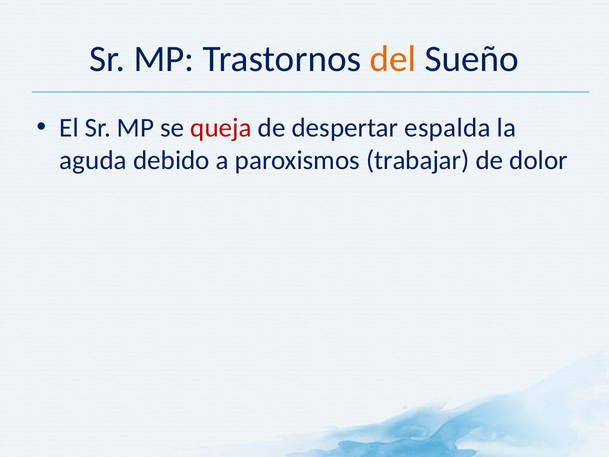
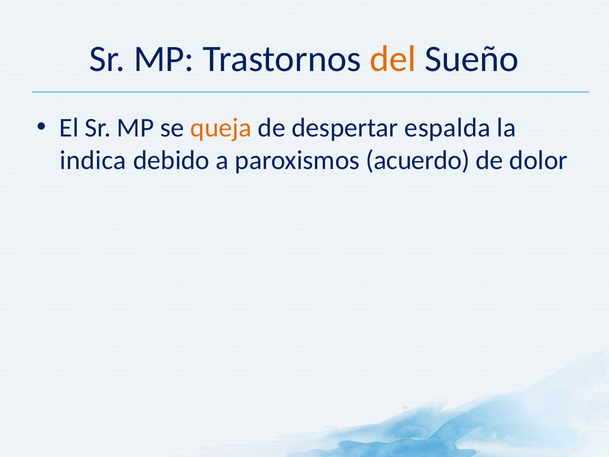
queja colour: red -> orange
aguda: aguda -> indica
trabajar: trabajar -> acuerdo
